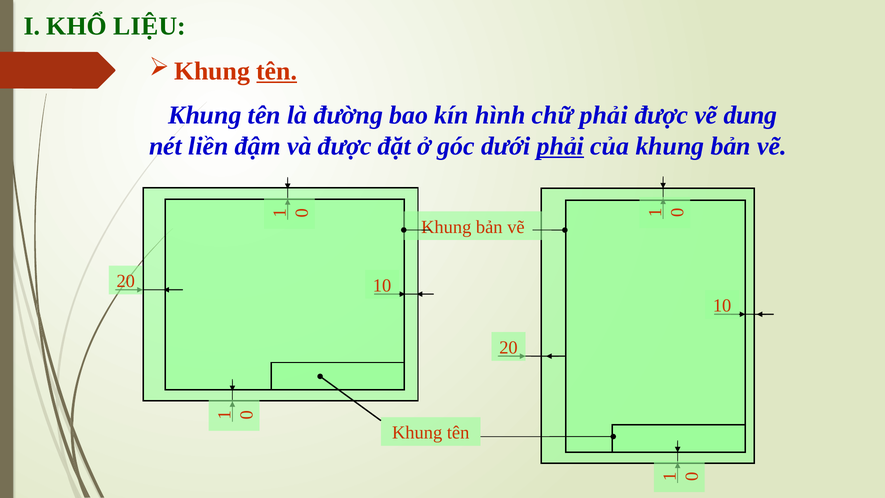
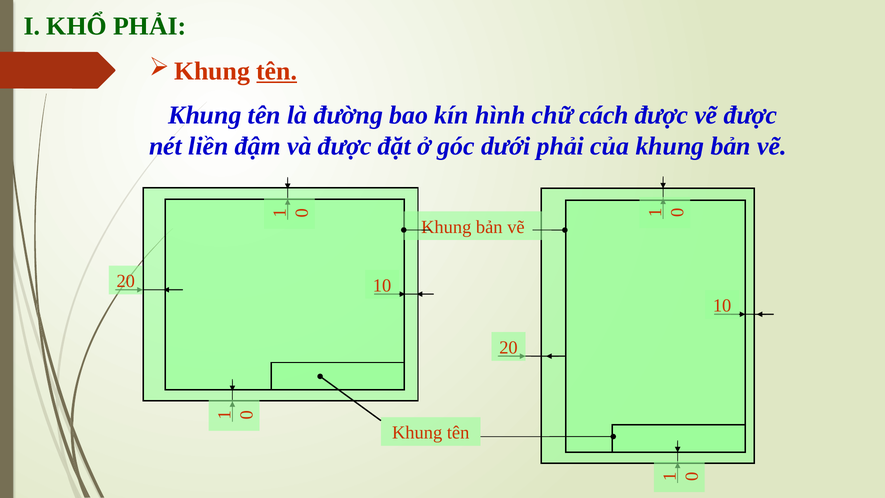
KHỔ LIỆU: LIỆU -> PHẢI
chữ phải: phải -> cách
vẽ dung: dung -> được
phải at (560, 146) underline: present -> none
